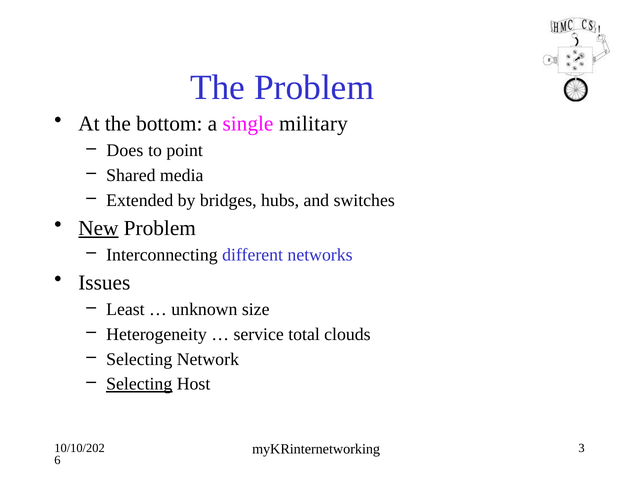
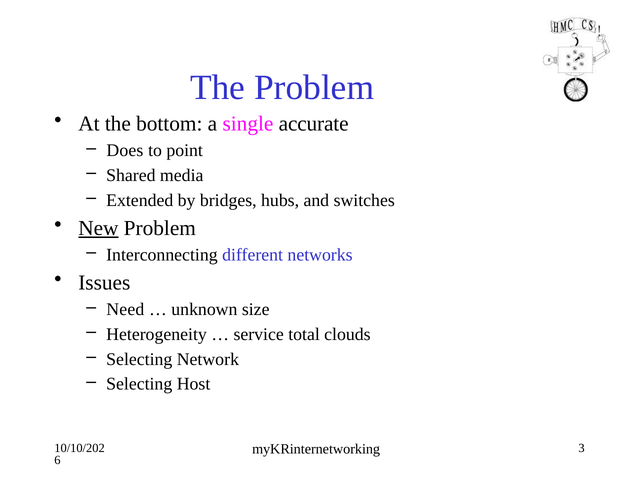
military: military -> accurate
Least: Least -> Need
Selecting at (139, 384) underline: present -> none
